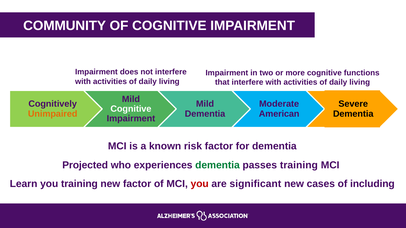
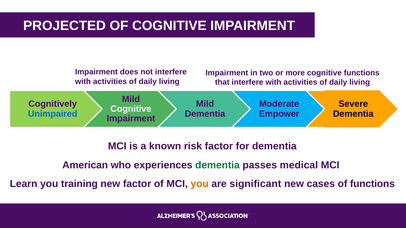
COMMUNITY: COMMUNITY -> PROJECTED
Unimpaired colour: orange -> blue
American: American -> Empower
Projected: Projected -> American
passes training: training -> medical
you at (200, 184) colour: red -> orange
of including: including -> functions
